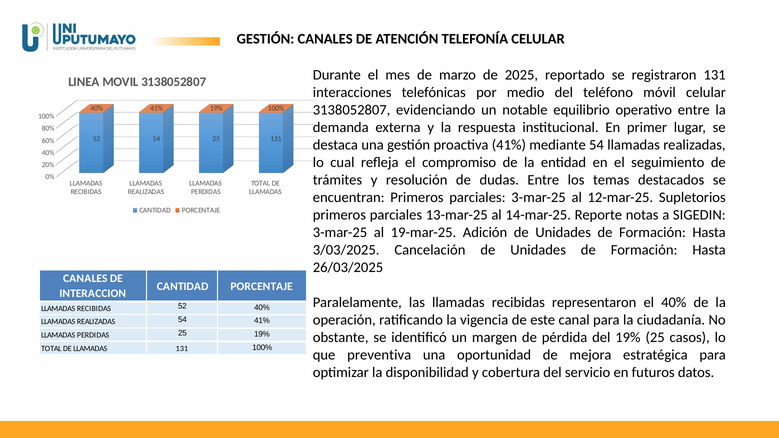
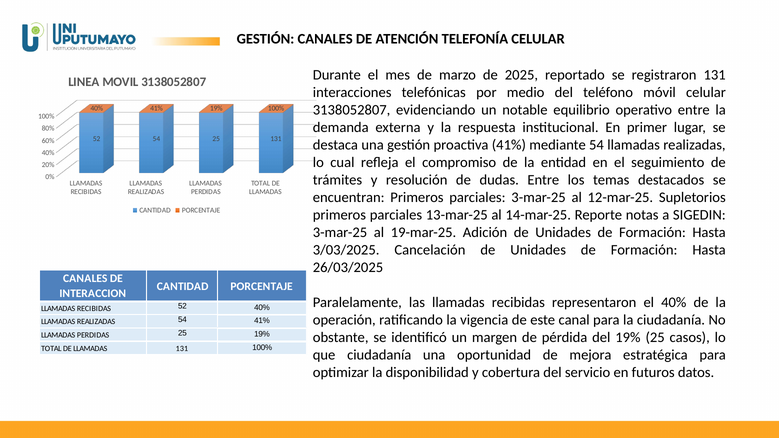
que preventiva: preventiva -> ciudadanía
